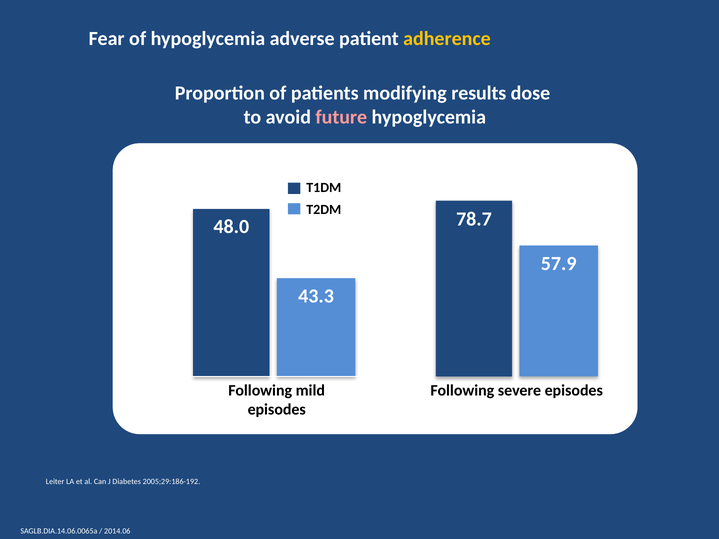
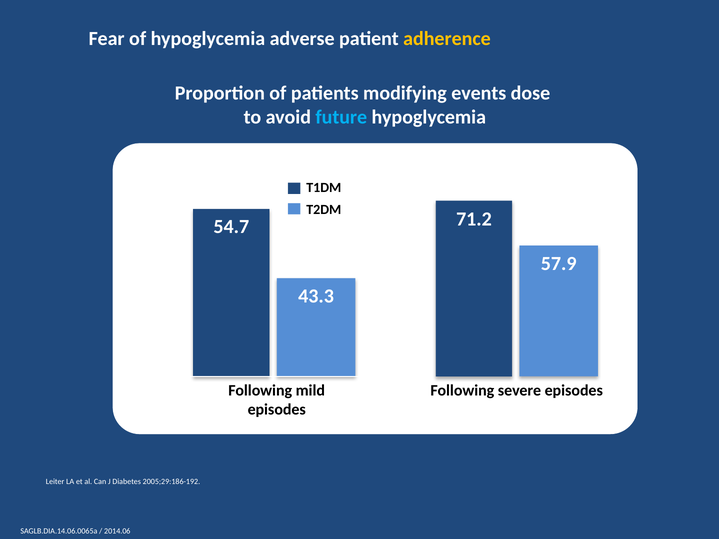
results: results -> events
future colour: pink -> light blue
78.7: 78.7 -> 71.2
48.0: 48.0 -> 54.7
